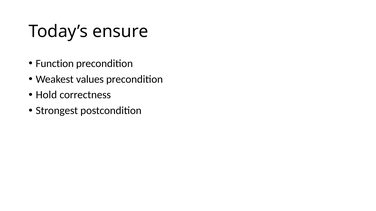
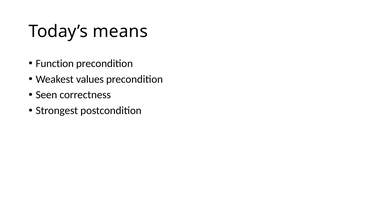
ensure: ensure -> means
Hold: Hold -> Seen
